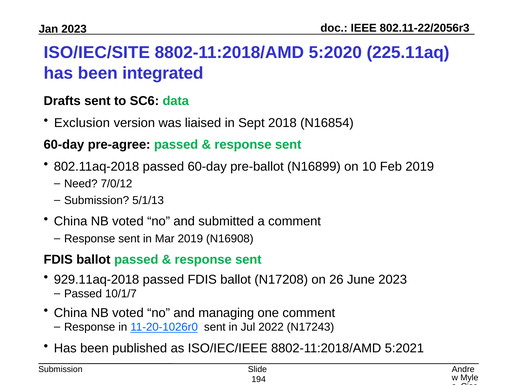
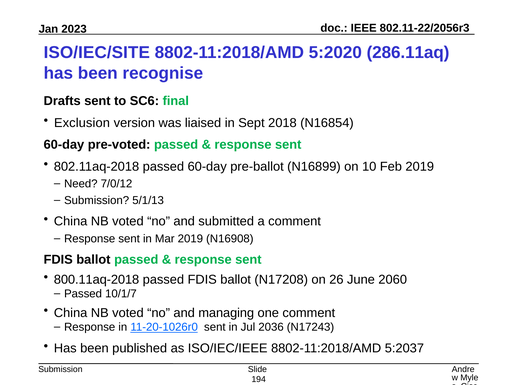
225.11aq: 225.11aq -> 286.11aq
integrated: integrated -> recognise
data: data -> final
pre-agree: pre-agree -> pre-voted
929.11aq-2018: 929.11aq-2018 -> 800.11aq-2018
June 2023: 2023 -> 2060
2022: 2022 -> 2036
5:2021: 5:2021 -> 5:2037
